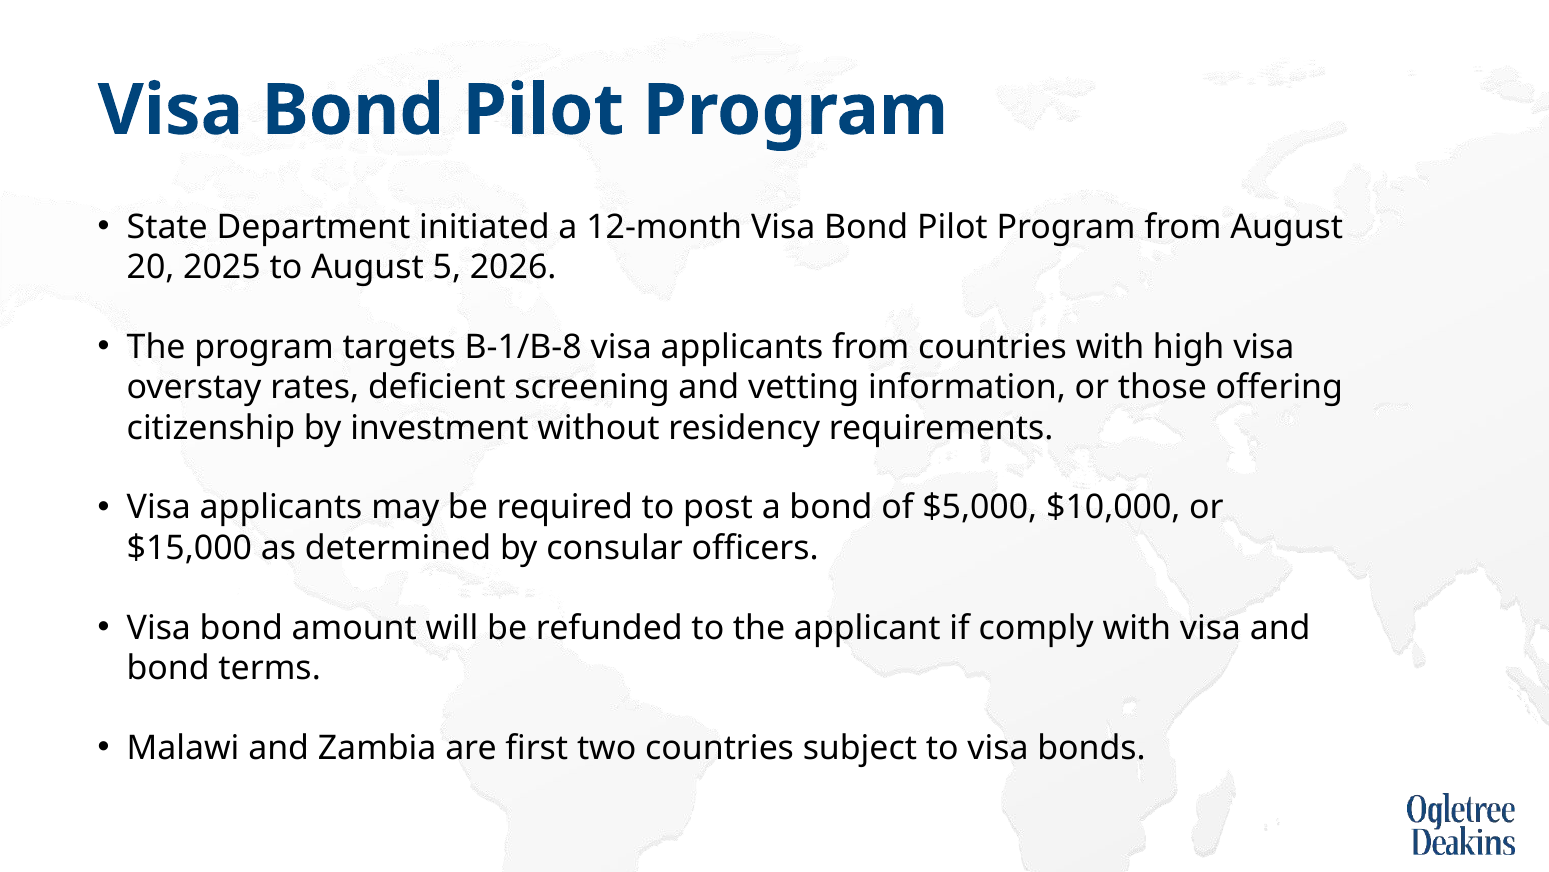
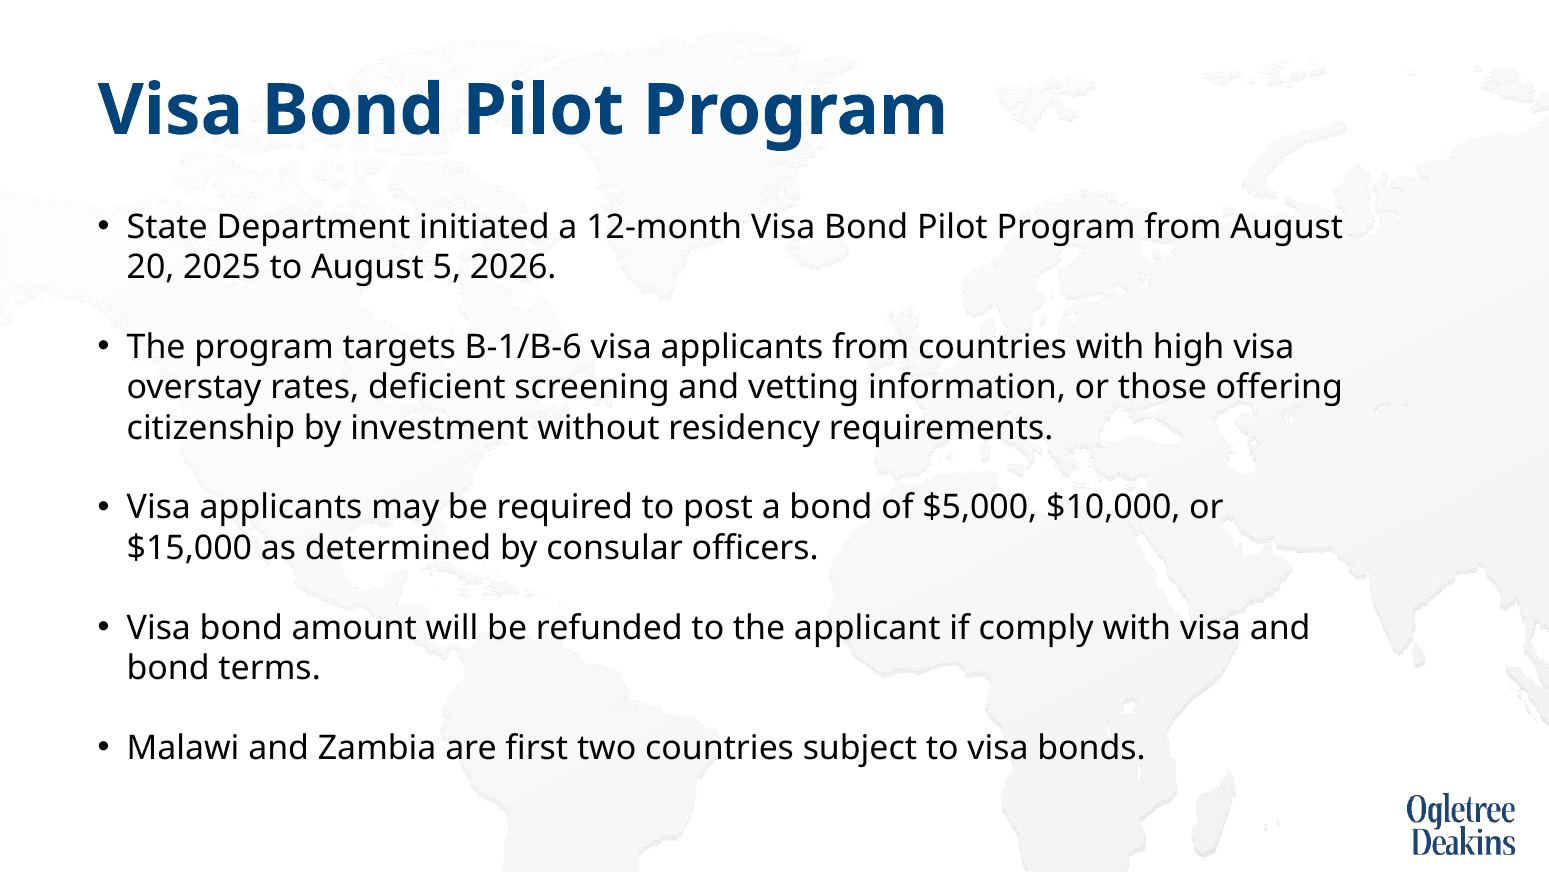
B-1/B-8: B-1/B-8 -> B-1/B-6
